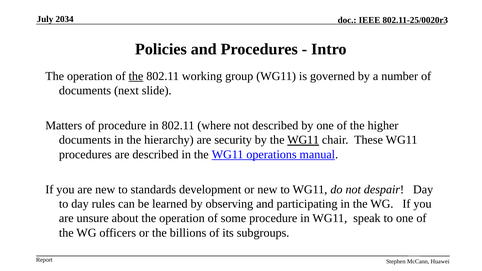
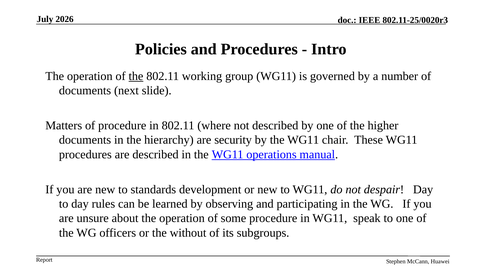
2034: 2034 -> 2026
WG11 at (303, 140) underline: present -> none
billions: billions -> without
